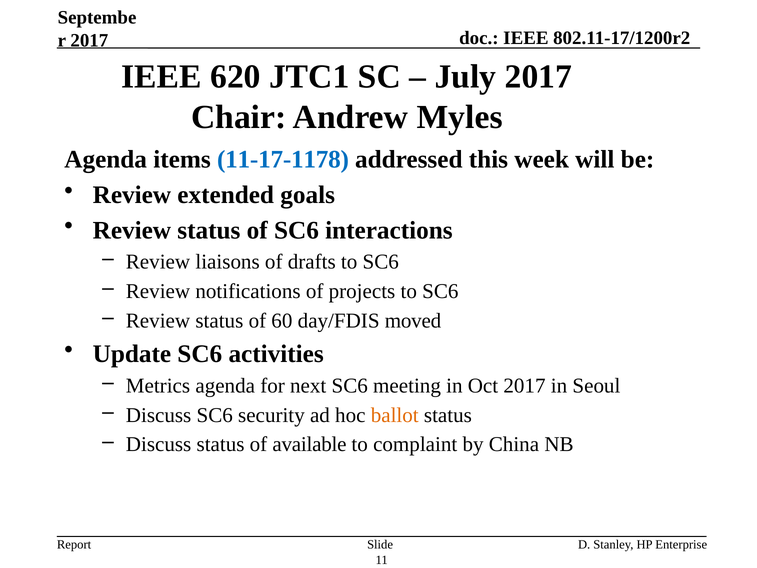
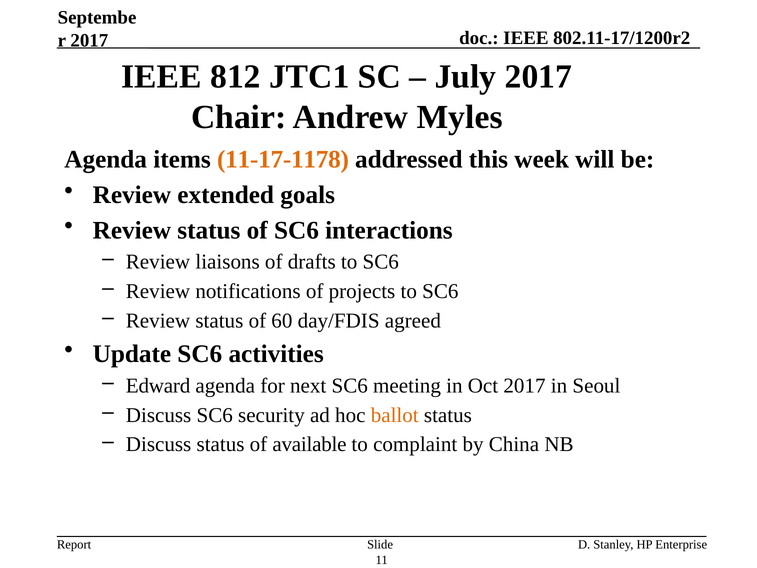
620: 620 -> 812
11-17-1178 colour: blue -> orange
moved: moved -> agreed
Metrics: Metrics -> Edward
